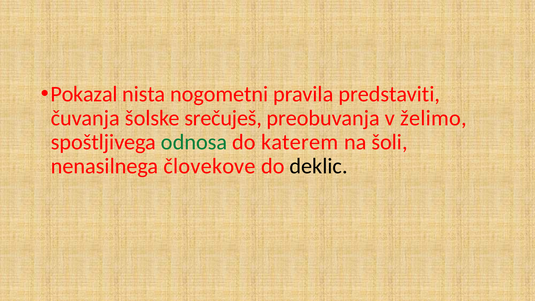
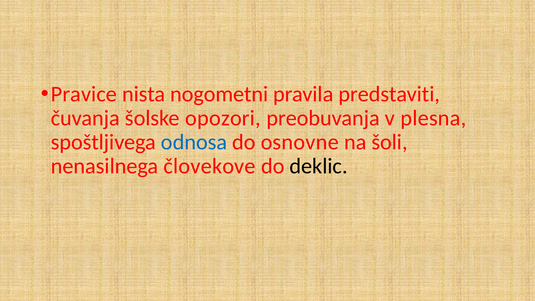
Pokazal: Pokazal -> Pravice
srečuješ: srečuješ -> opozori
želimo: želimo -> plesna
odnosa colour: green -> blue
katerem: katerem -> osnovne
